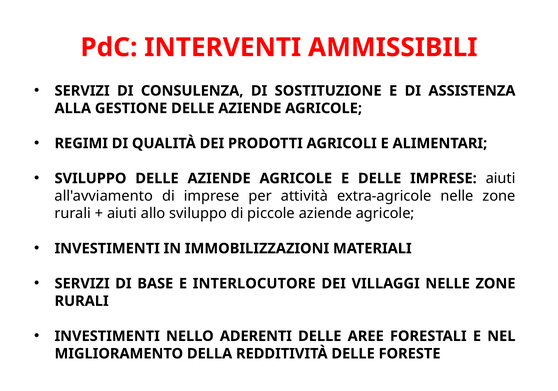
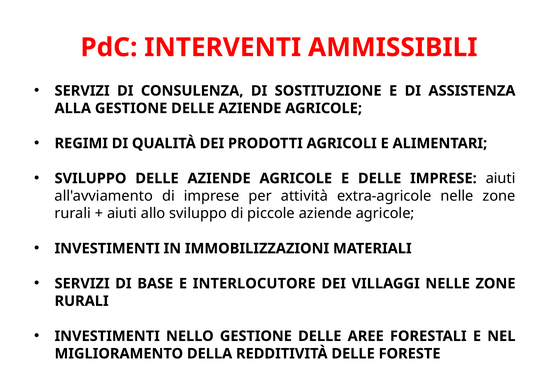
NELLO ADERENTI: ADERENTI -> GESTIONE
